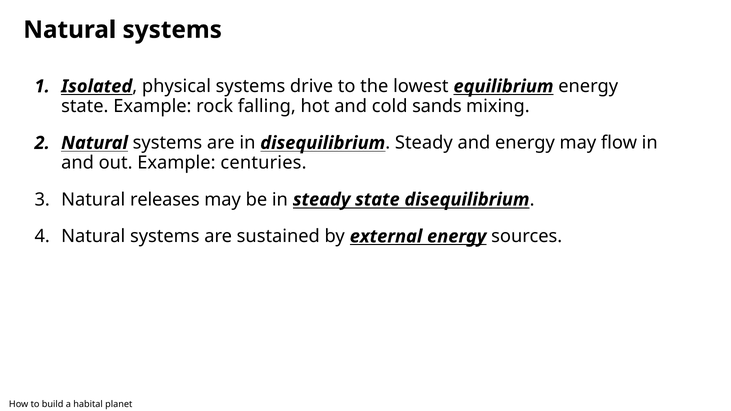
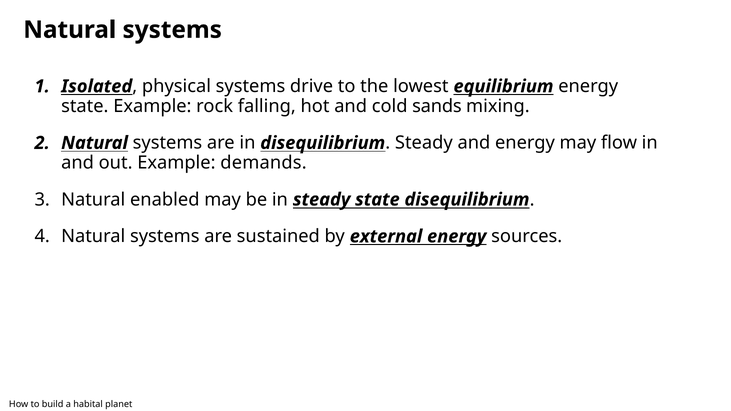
centuries: centuries -> demands
releases: releases -> enabled
